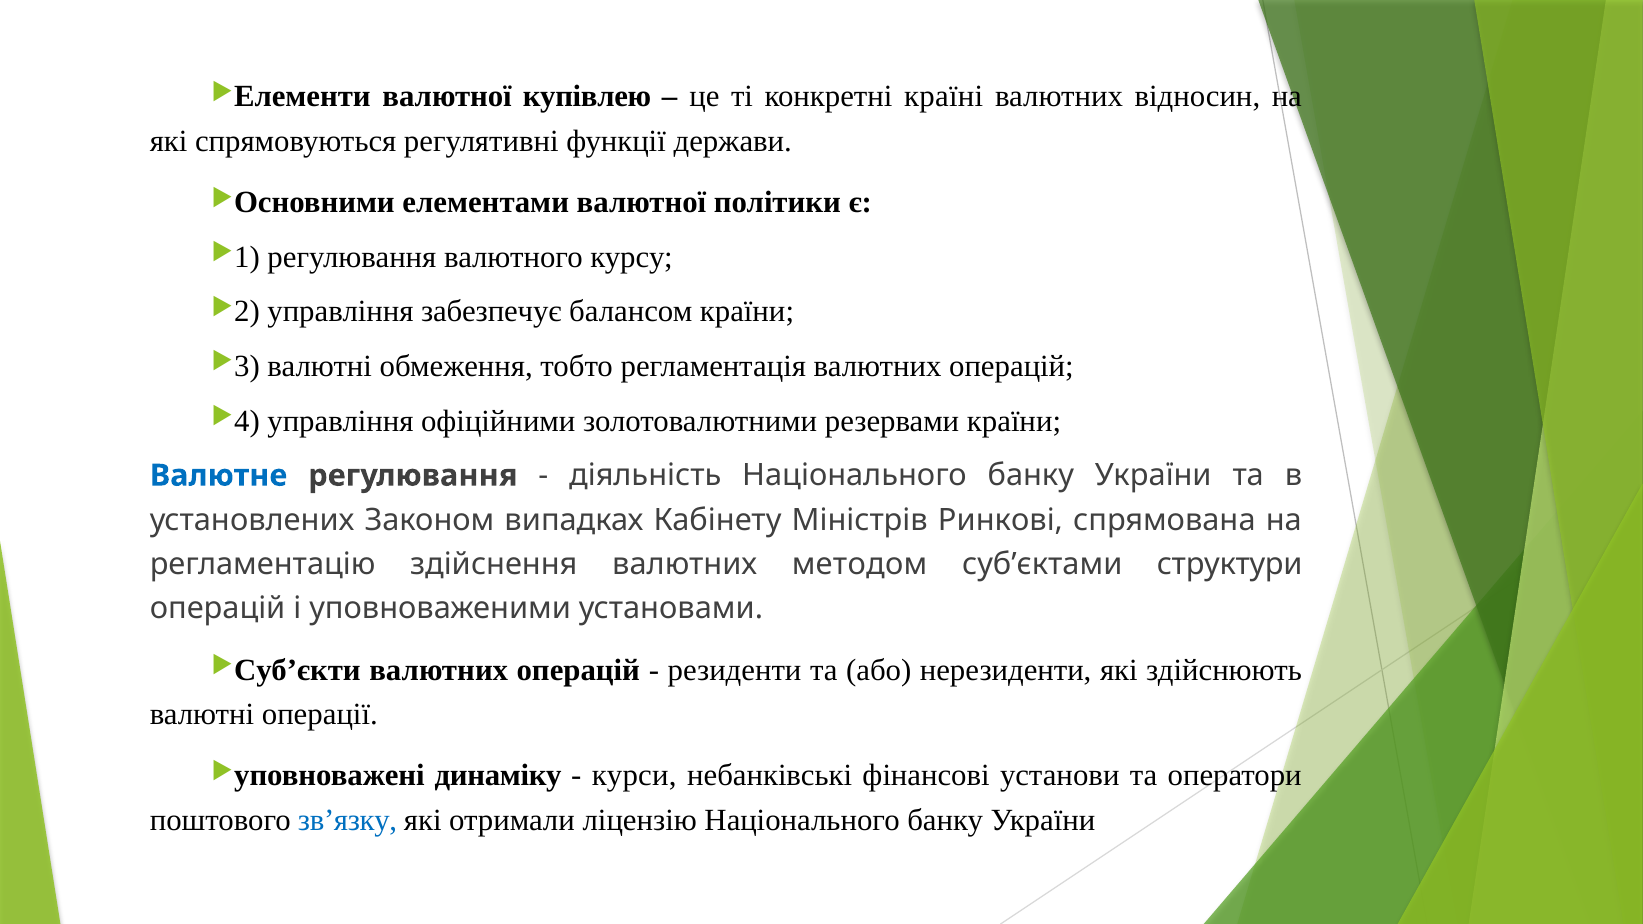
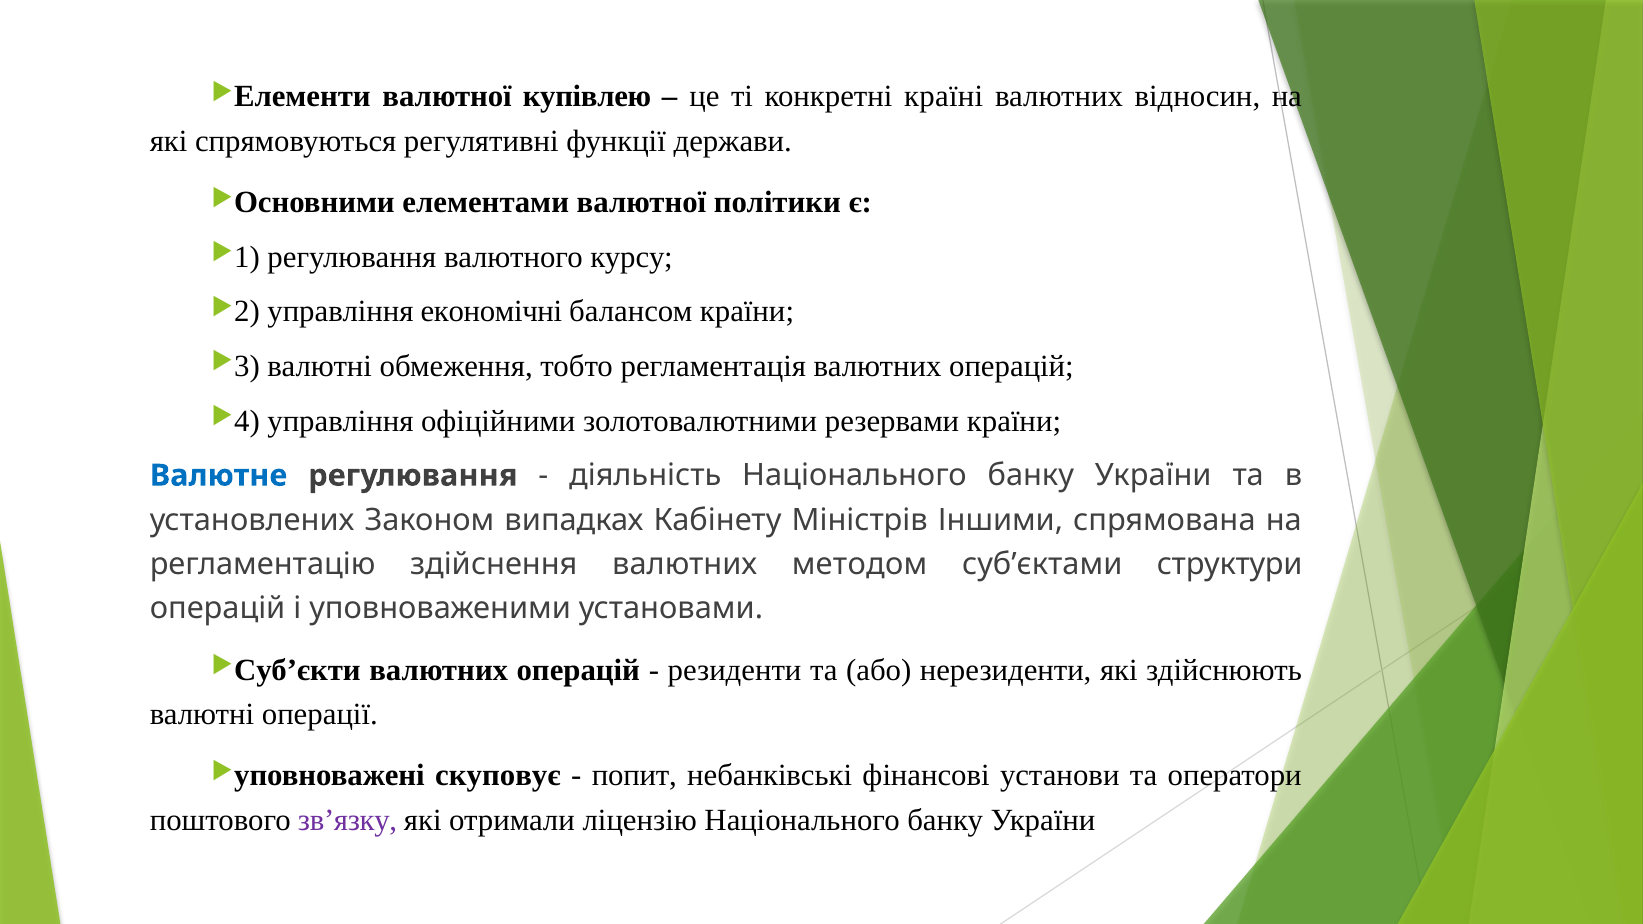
забезпечує: забезпечує -> економічні
Ринкові: Ринкові -> Іншими
динаміку: динаміку -> скуповує
курси: курси -> попит
зв’язку colour: blue -> purple
